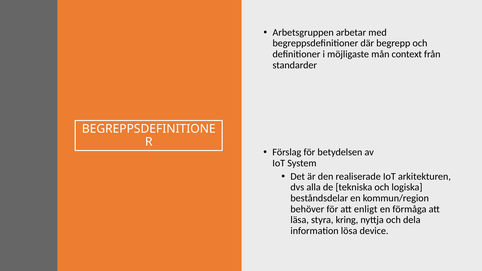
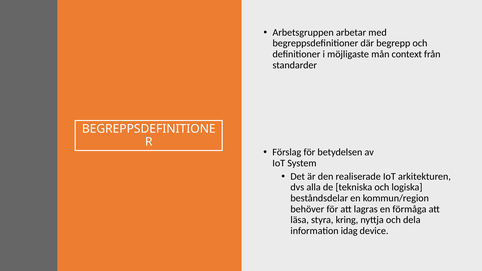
enligt: enligt -> lagras
lösa: lösa -> idag
